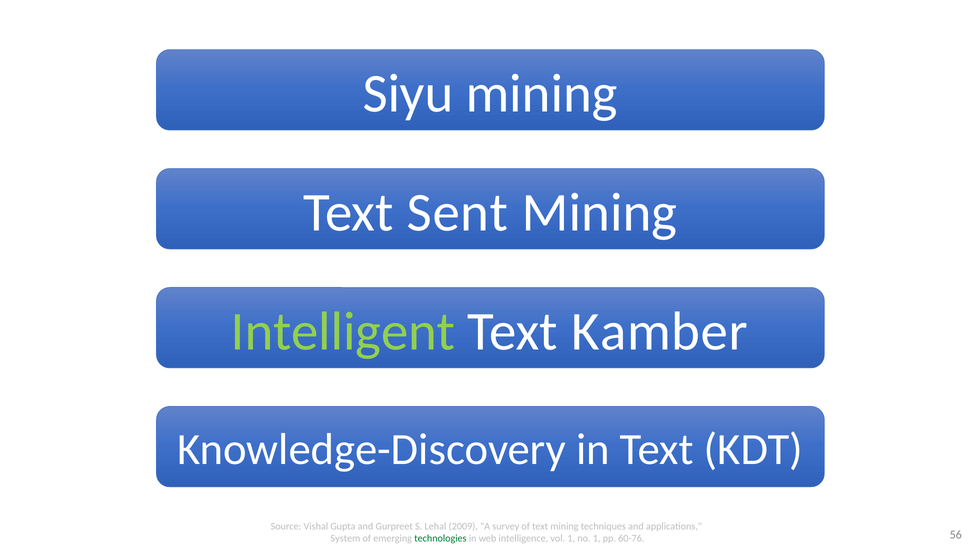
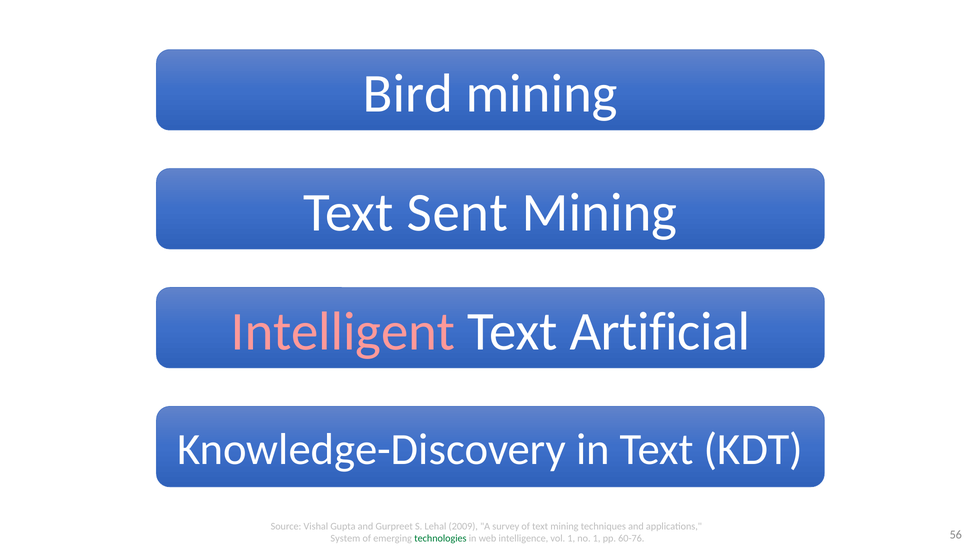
Siyu: Siyu -> Bird
Intelligent colour: light green -> pink
Kamber: Kamber -> Artificial
